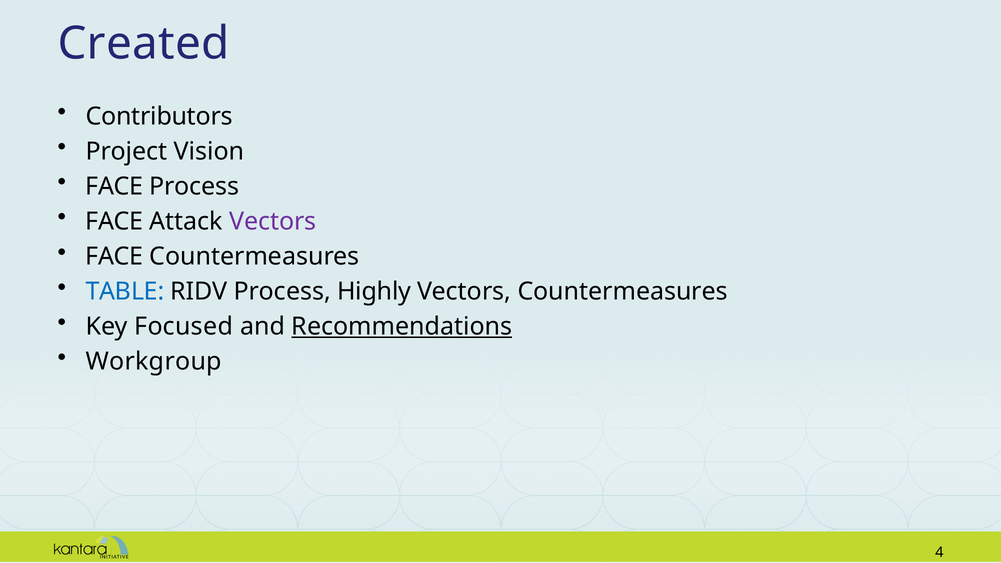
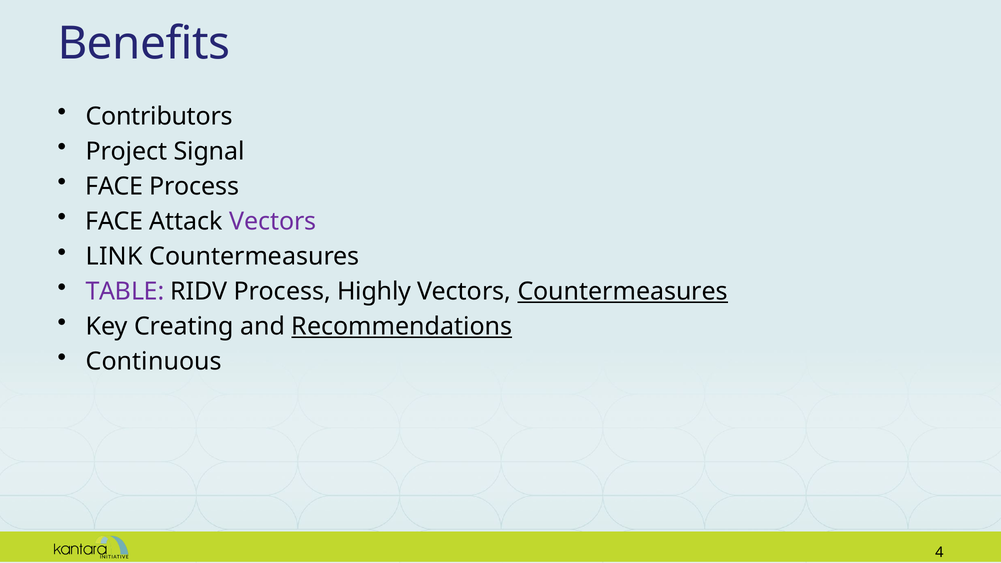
Created: Created -> Benefits
Vision: Vision -> Signal
FACE at (114, 256): FACE -> LINK
TABLE colour: blue -> purple
Countermeasures at (623, 291) underline: none -> present
Focused: Focused -> Creating
Workgroup: Workgroup -> Continuous
